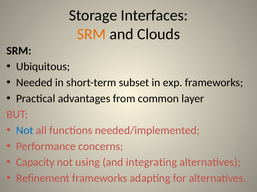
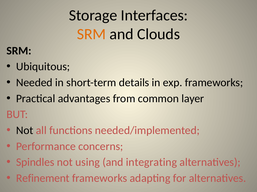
subset: subset -> details
Not at (25, 131) colour: blue -> black
Capacity: Capacity -> Spindles
